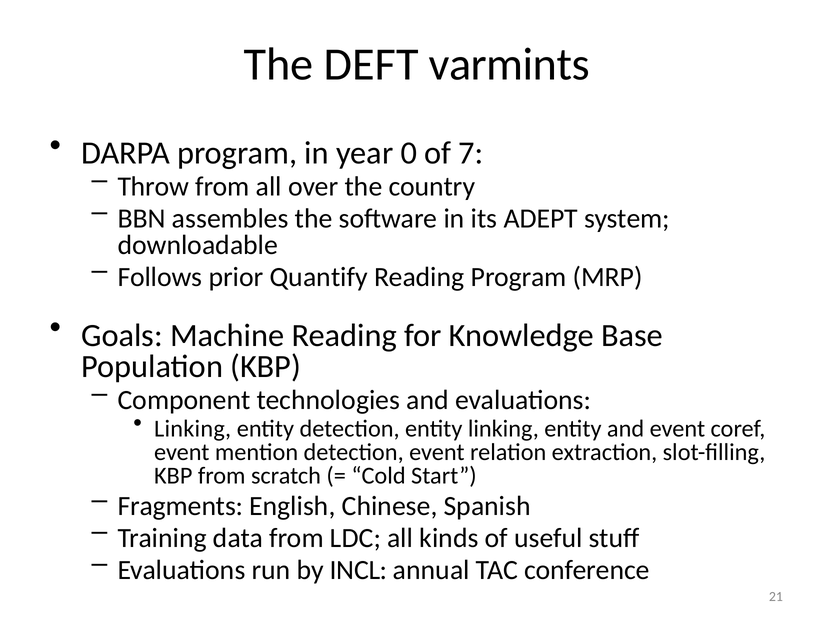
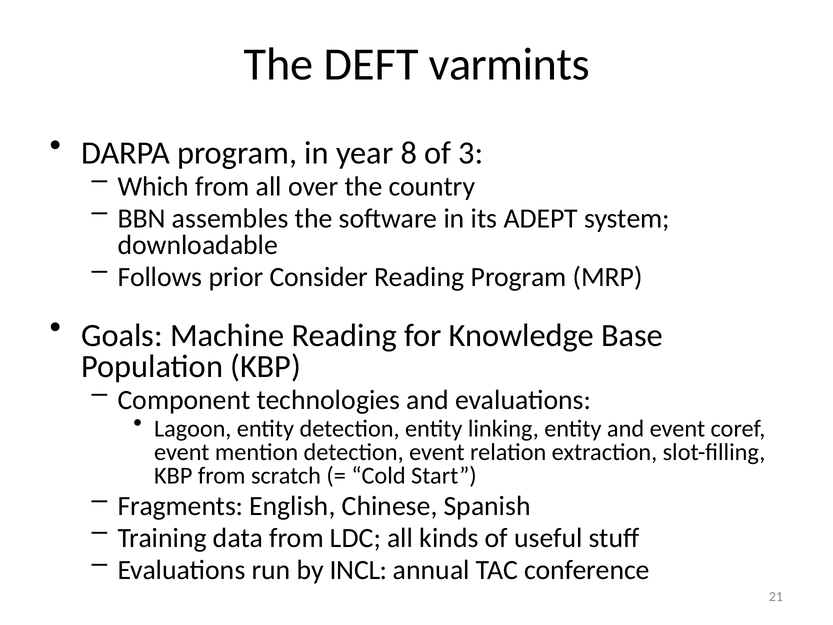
0: 0 -> 8
7: 7 -> 3
Throw: Throw -> Which
Quantify: Quantify -> Consider
Linking at (193, 429): Linking -> Lagoon
